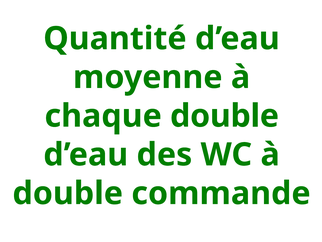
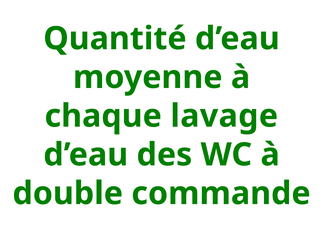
chaque double: double -> lavage
